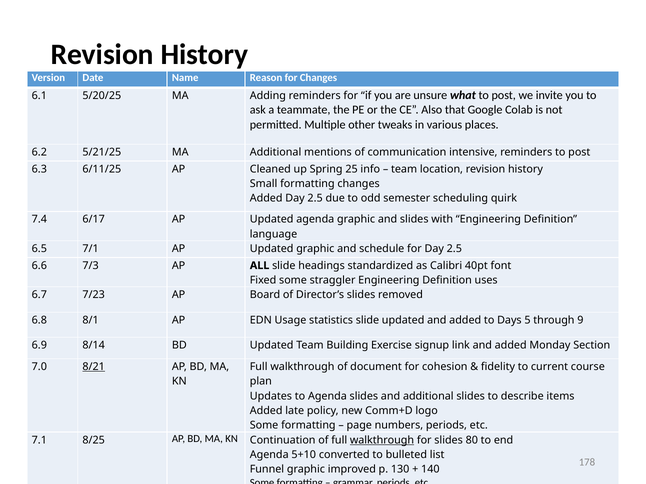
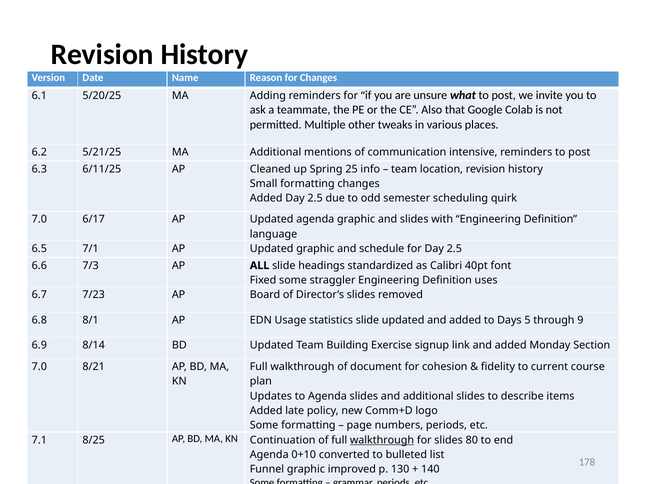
7.4 at (39, 220): 7.4 -> 7.0
8/21 underline: present -> none
5+10: 5+10 -> 0+10
